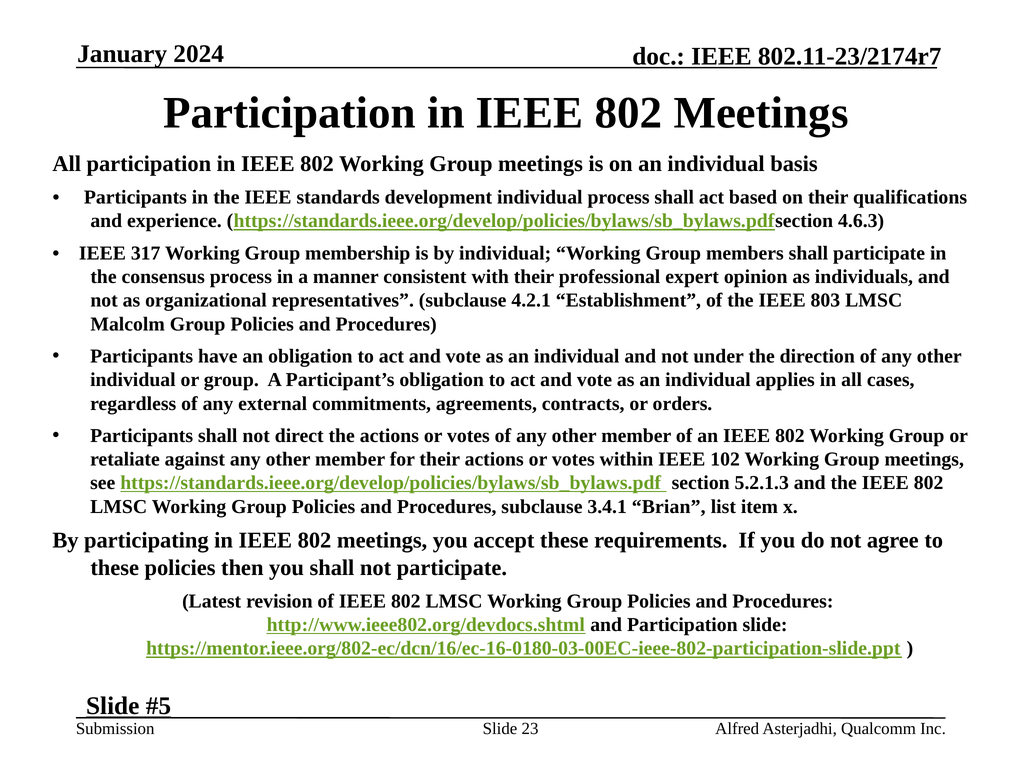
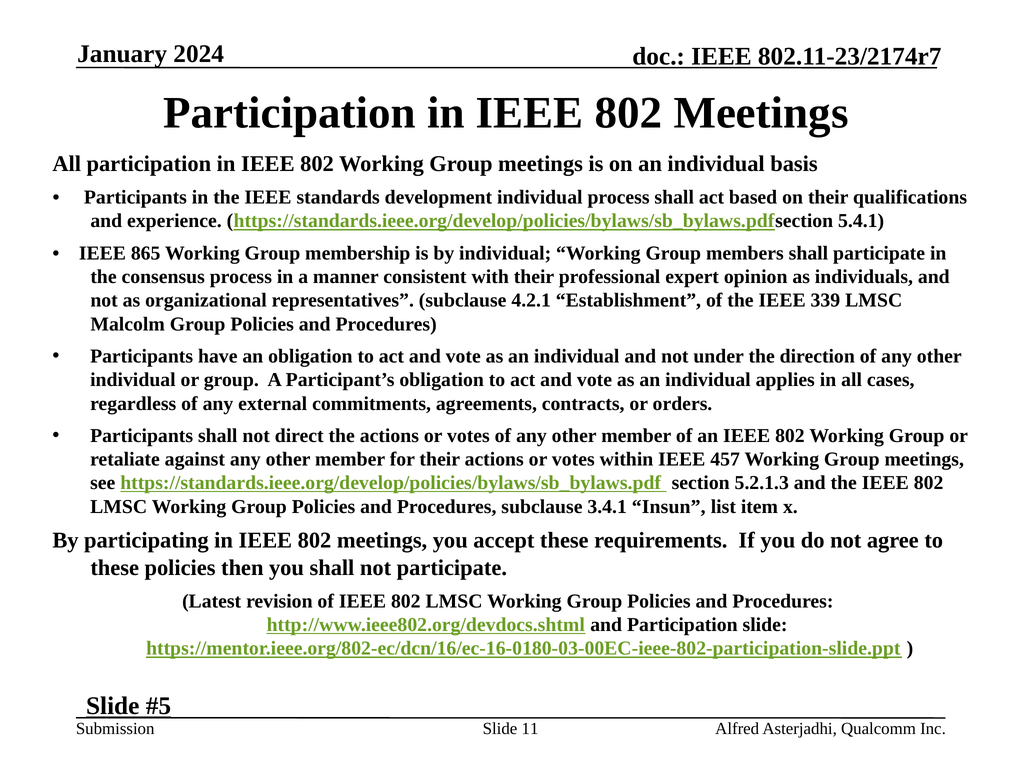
4.6.3: 4.6.3 -> 5.4.1
317: 317 -> 865
803: 803 -> 339
102: 102 -> 457
Brian: Brian -> Insun
23: 23 -> 11
